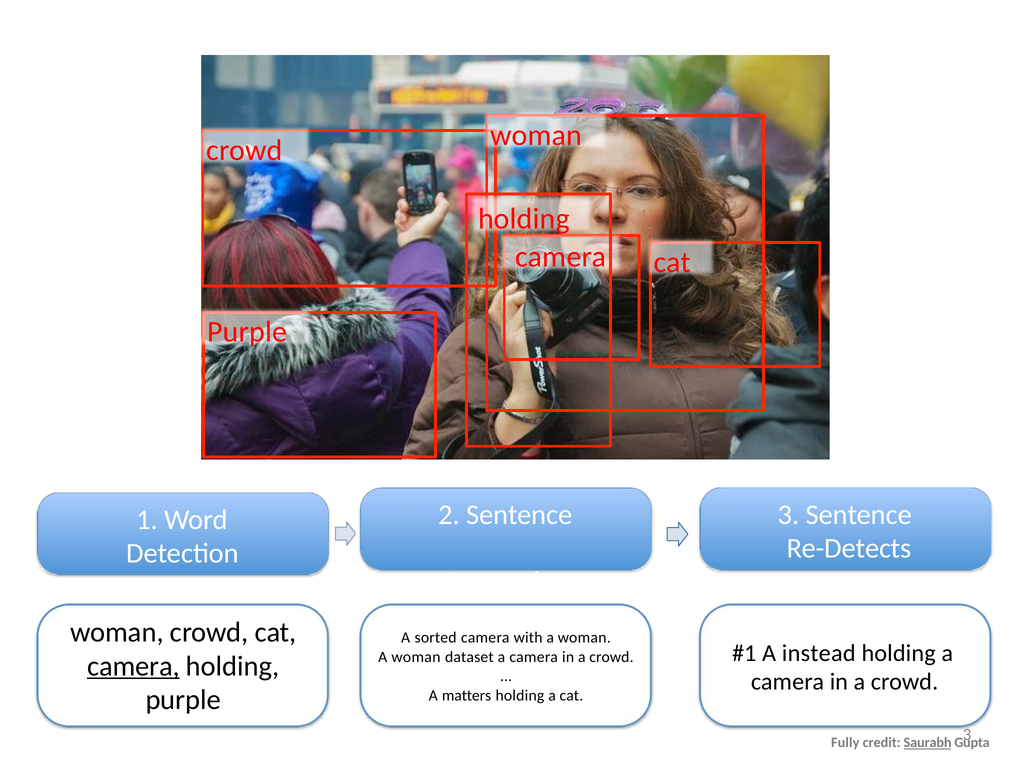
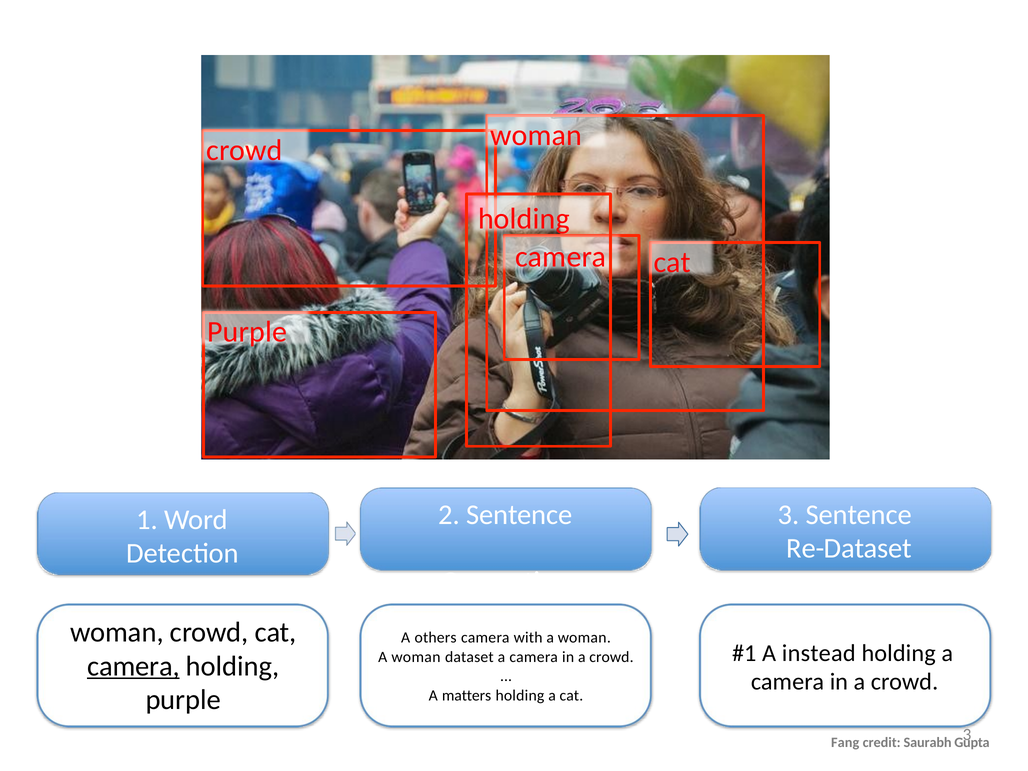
Re-Detects: Re-Detects -> Re-Dataset
sorted: sorted -> others
Fully: Fully -> Fang
Saurabh underline: present -> none
